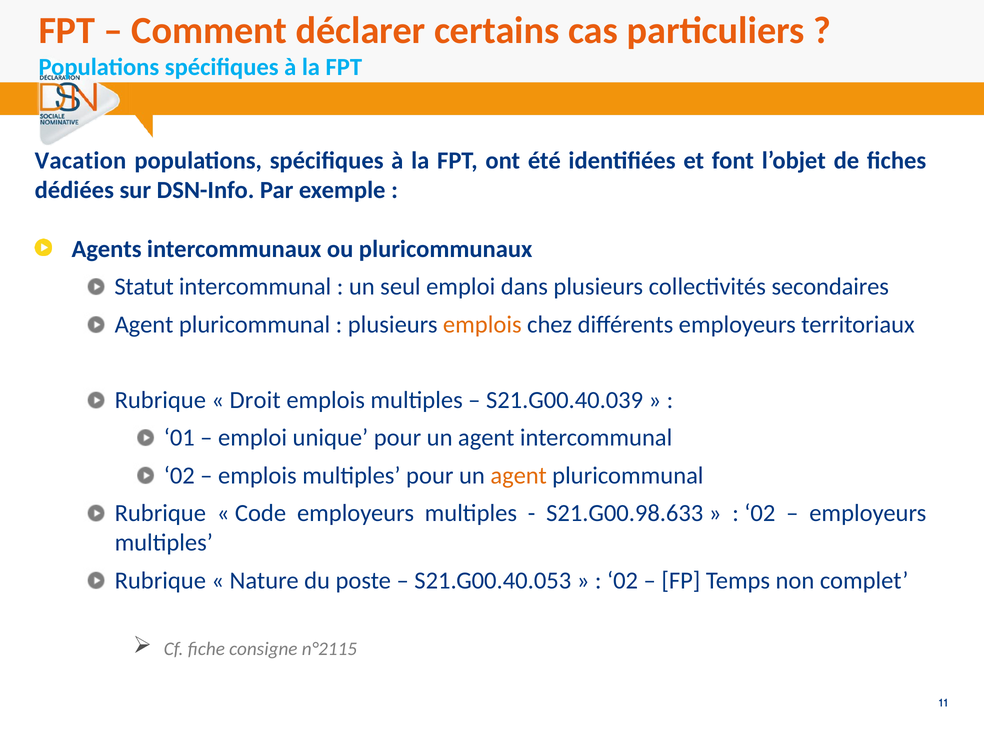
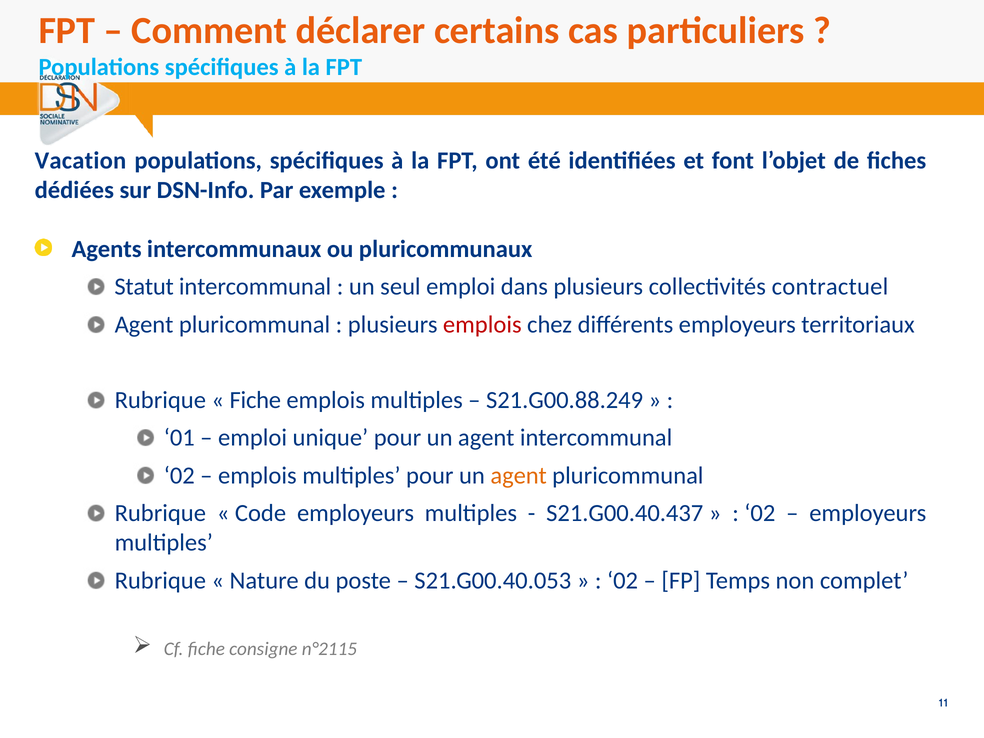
secondaires: secondaires -> contractuel
emplois at (482, 325) colour: orange -> red
Droit at (255, 400): Droit -> Fiche
S21.G00.40.039: S21.G00.40.039 -> S21.G00.88.249
S21.G00.98.633: S21.G00.98.633 -> S21.G00.40.437
